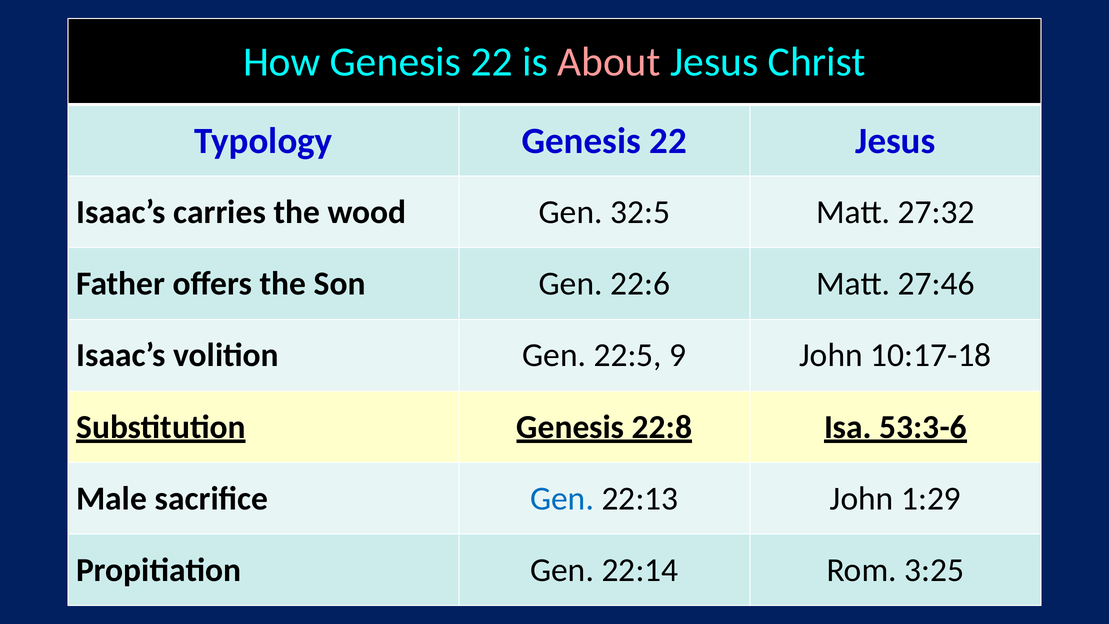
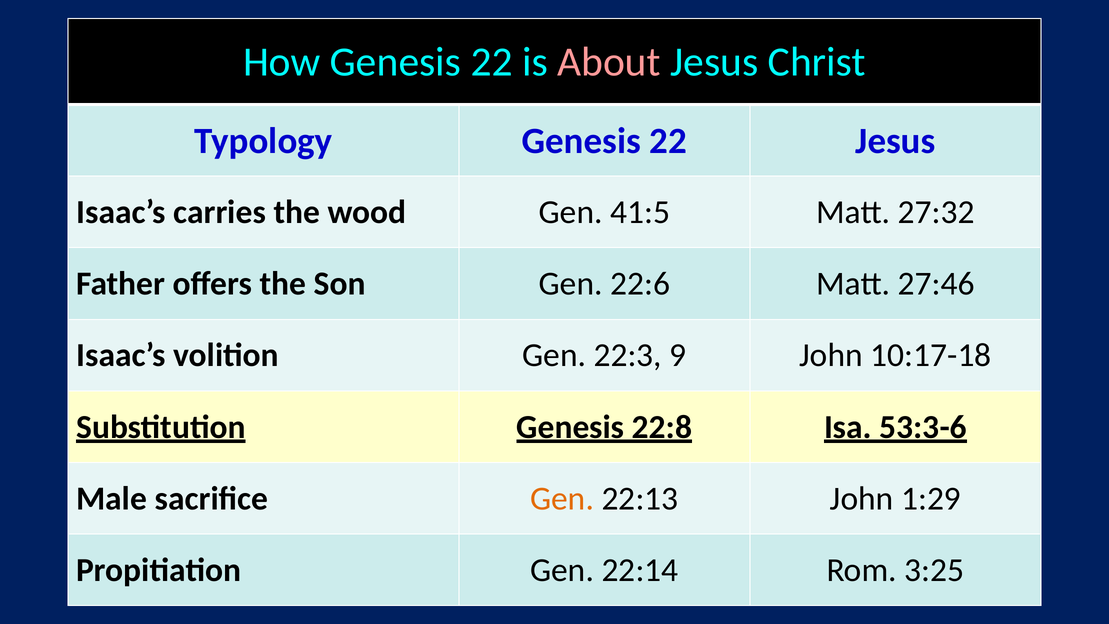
32:5: 32:5 -> 41:5
22:5: 22:5 -> 22:3
Gen at (562, 498) colour: blue -> orange
